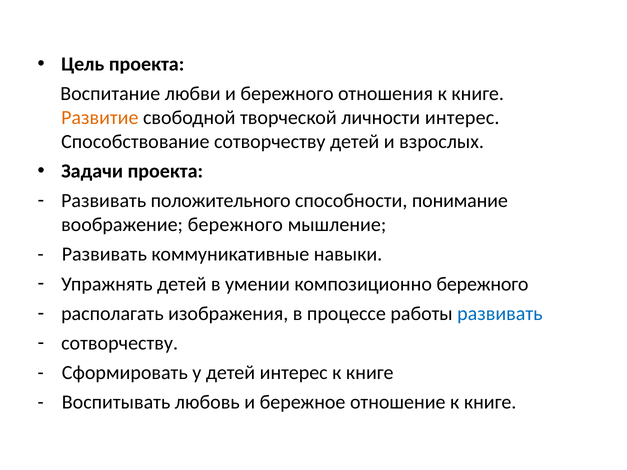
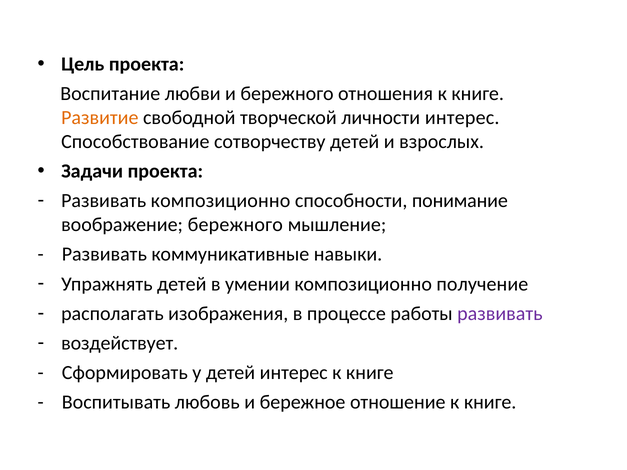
Развивать положительного: положительного -> композиционно
композиционно бережного: бережного -> получение
развивать at (500, 314) colour: blue -> purple
сотворчеству at (120, 343): сотворчеству -> воздействует
